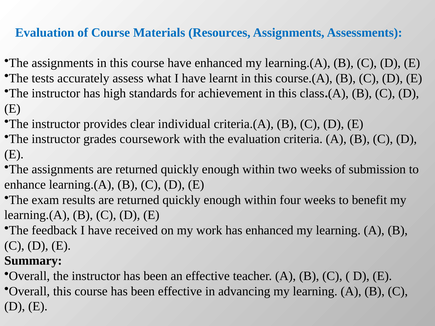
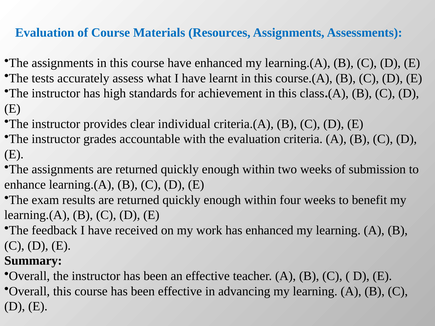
coursework: coursework -> accountable
